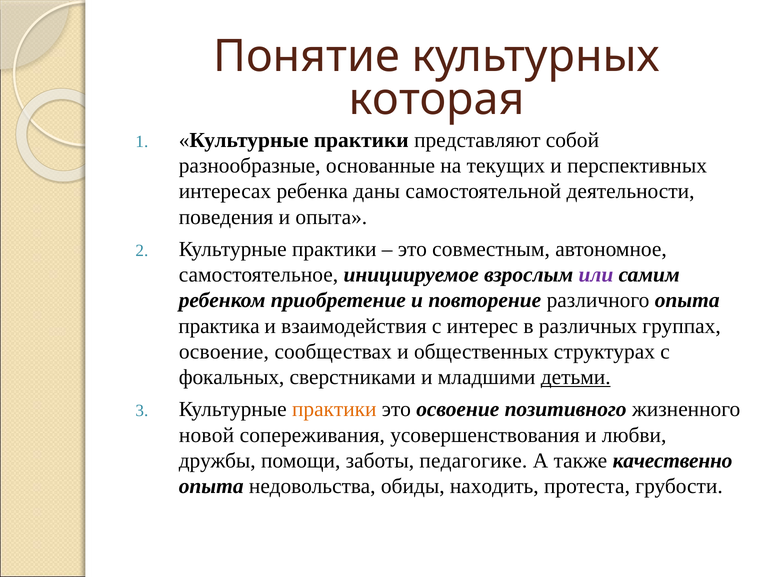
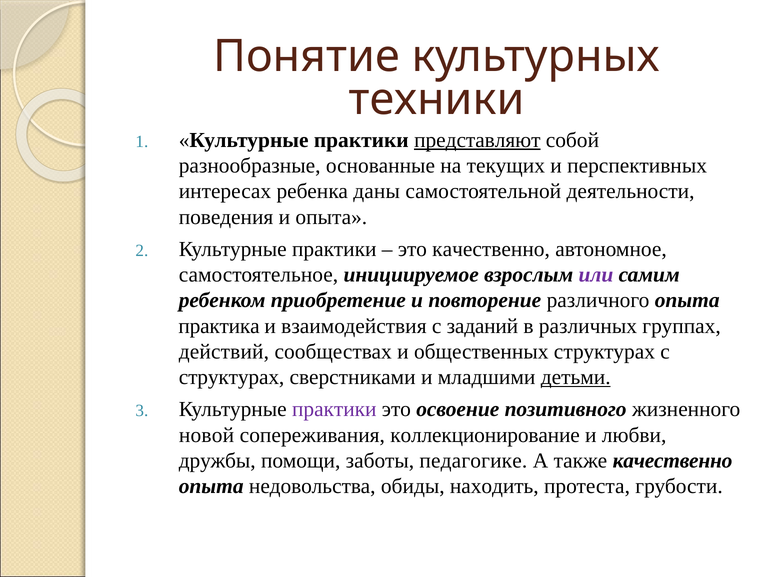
которая: которая -> техники
представляют underline: none -> present
это совместным: совместным -> качественно
интерес: интерес -> заданий
освоение at (224, 352): освоение -> действий
фокальных at (232, 378): фокальных -> структурах
практики at (334, 410) colour: orange -> purple
усовершенствования: усовершенствования -> коллекционирование
